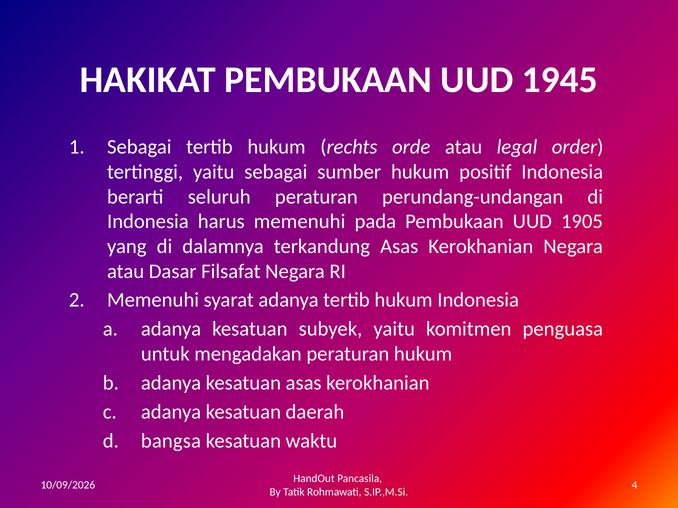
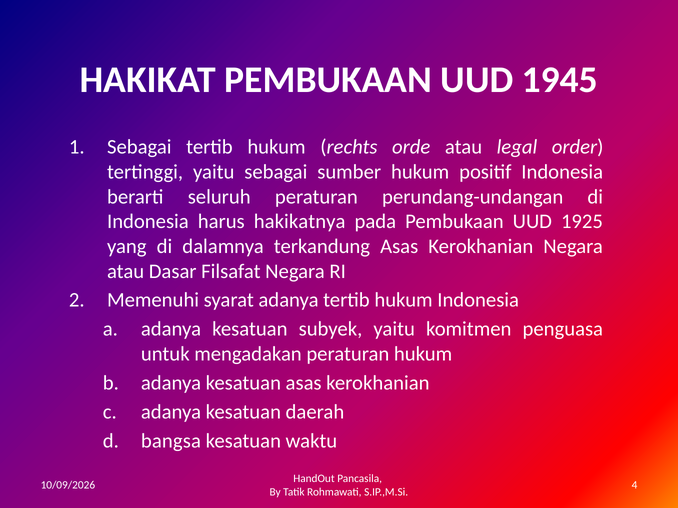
harus memenuhi: memenuhi -> hakikatnya
1905: 1905 -> 1925
